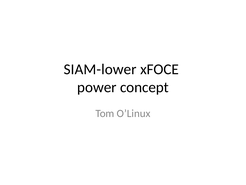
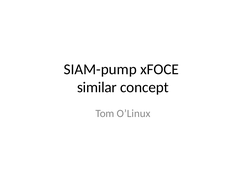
SIAM-lower: SIAM-lower -> SIAM-pump
power: power -> similar
